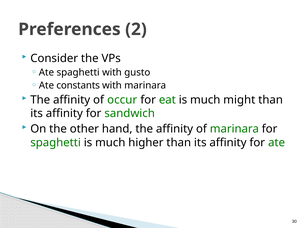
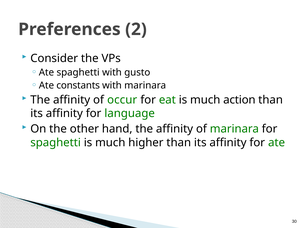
might: might -> action
sandwich: sandwich -> language
